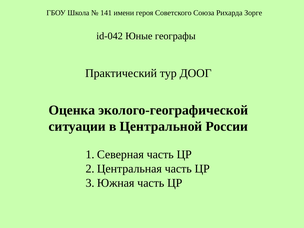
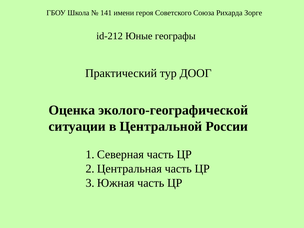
id-042: id-042 -> id-212
